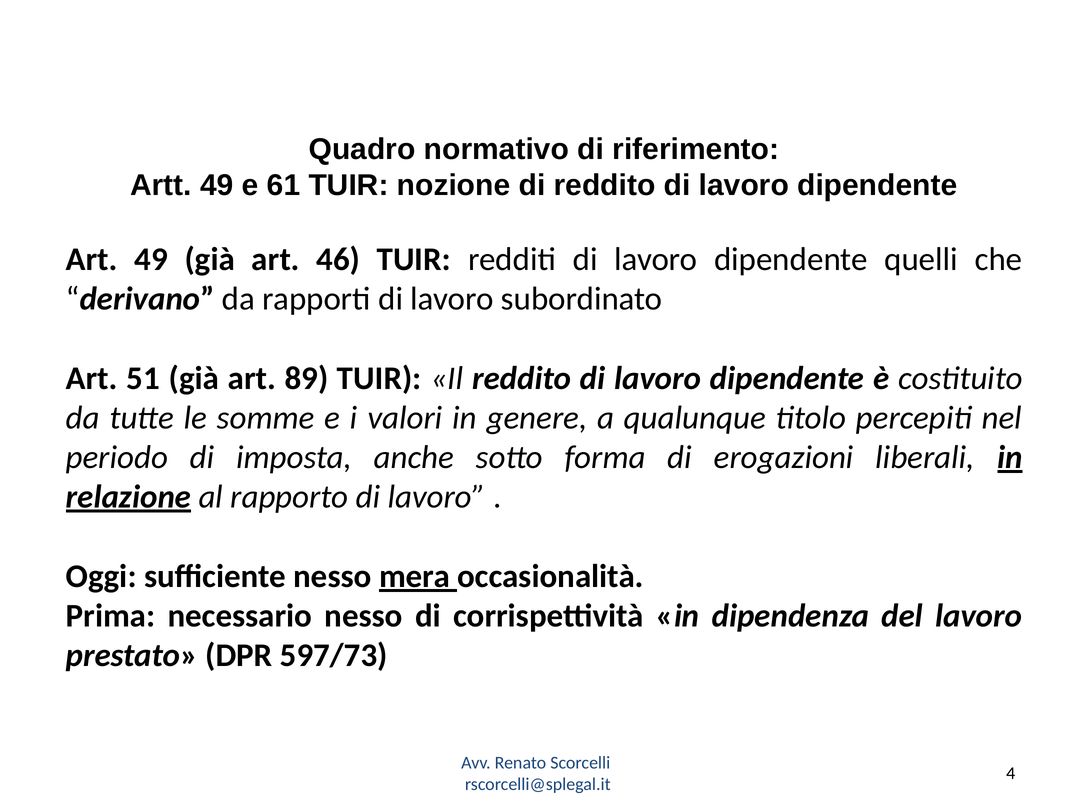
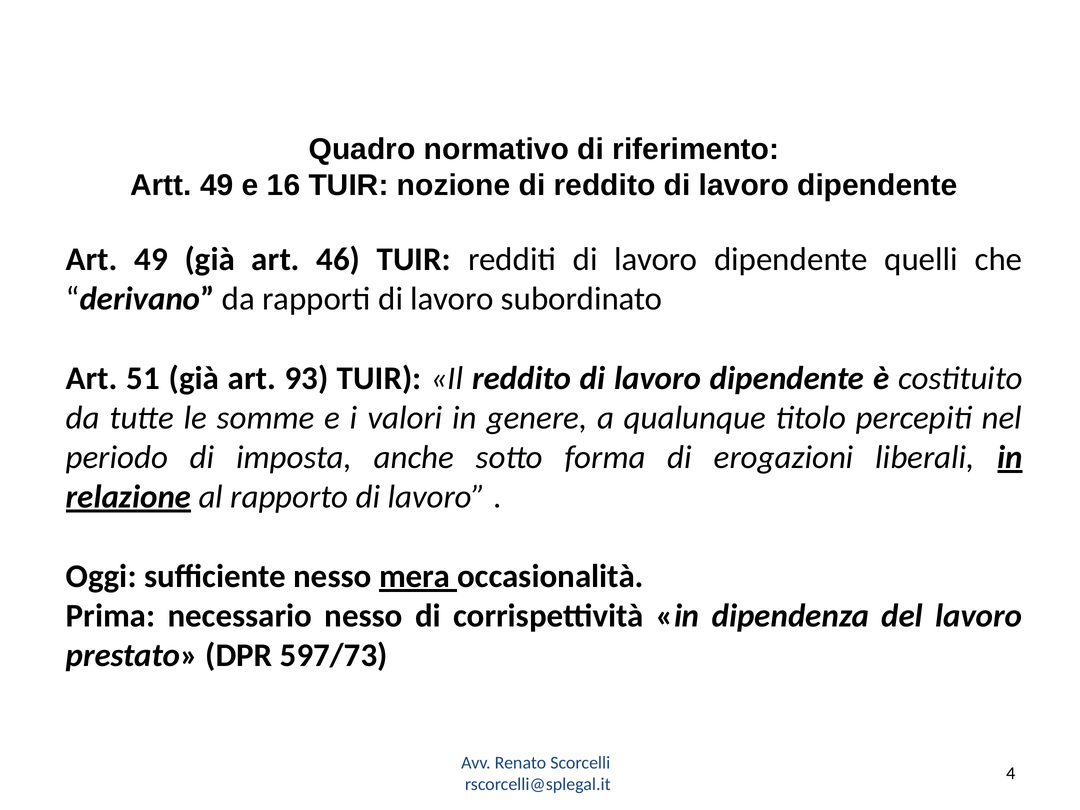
61: 61 -> 16
89: 89 -> 93
